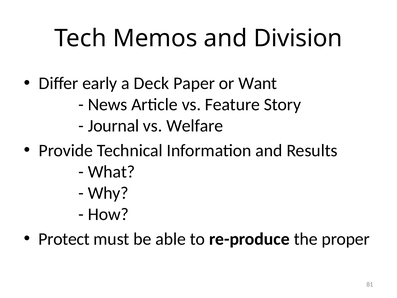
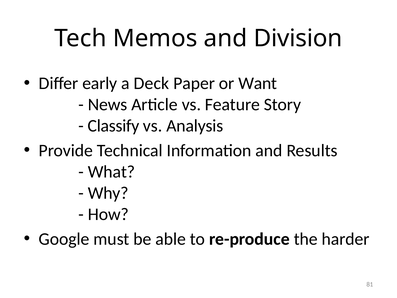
Journal: Journal -> Classify
Welfare: Welfare -> Analysis
Protect: Protect -> Google
proper: proper -> harder
